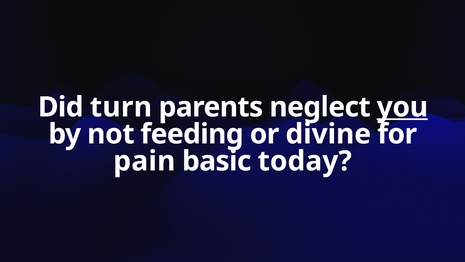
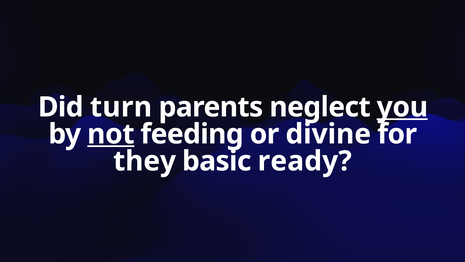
not underline: none -> present
pain: pain -> they
today: today -> ready
